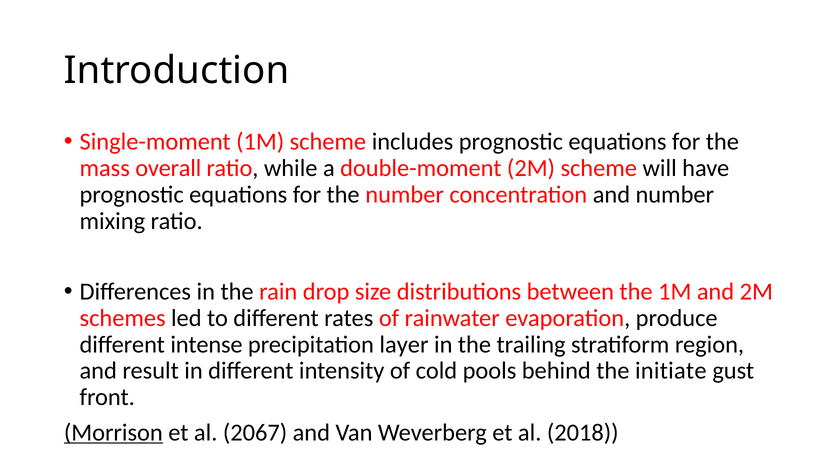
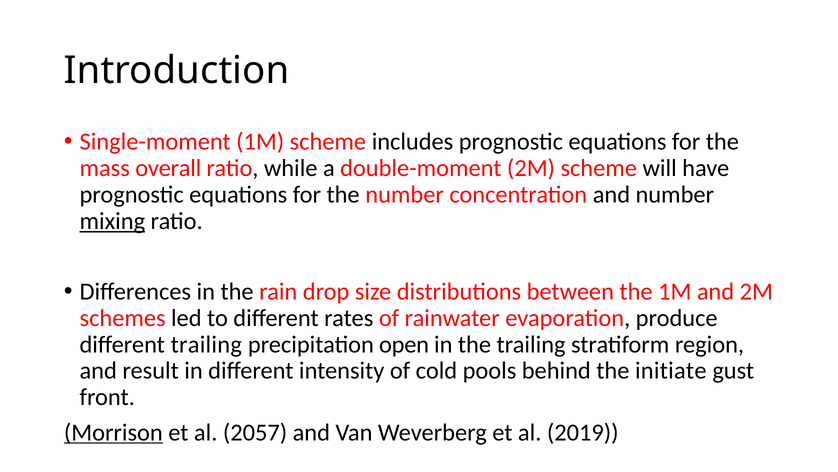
mixing underline: none -> present
different intense: intense -> trailing
layer: layer -> open
2067: 2067 -> 2057
2018: 2018 -> 2019
